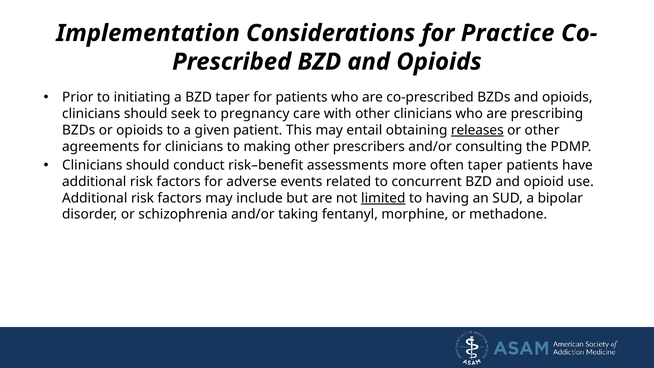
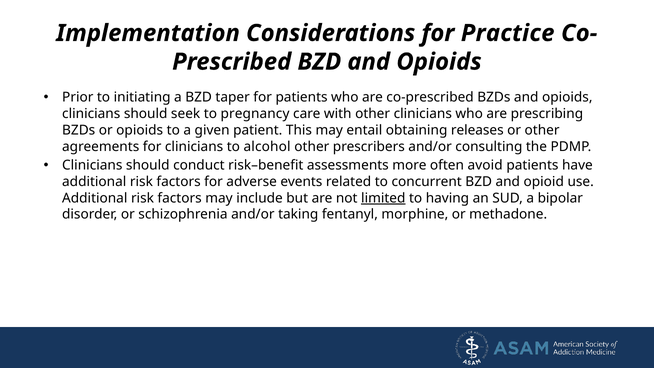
releases underline: present -> none
making: making -> alcohol
often taper: taper -> avoid
